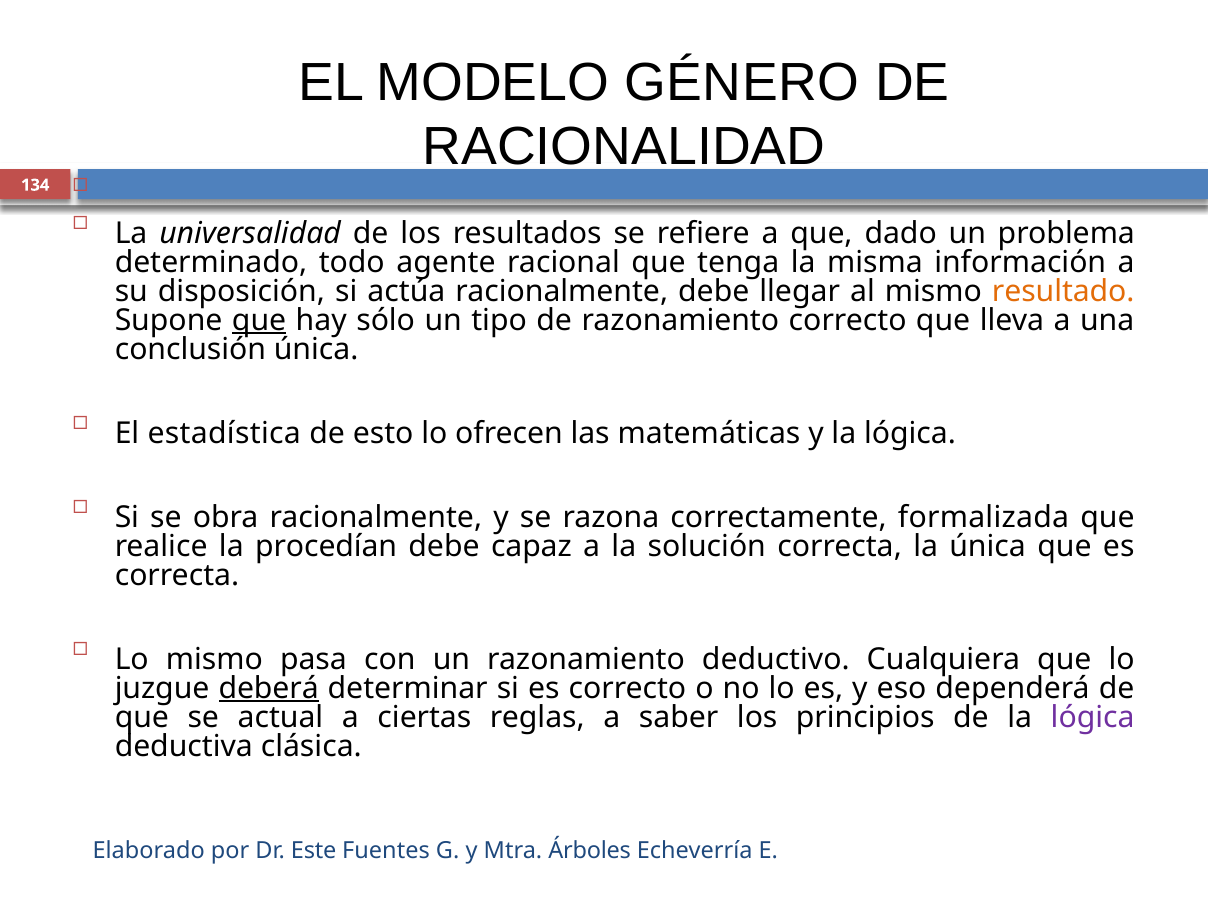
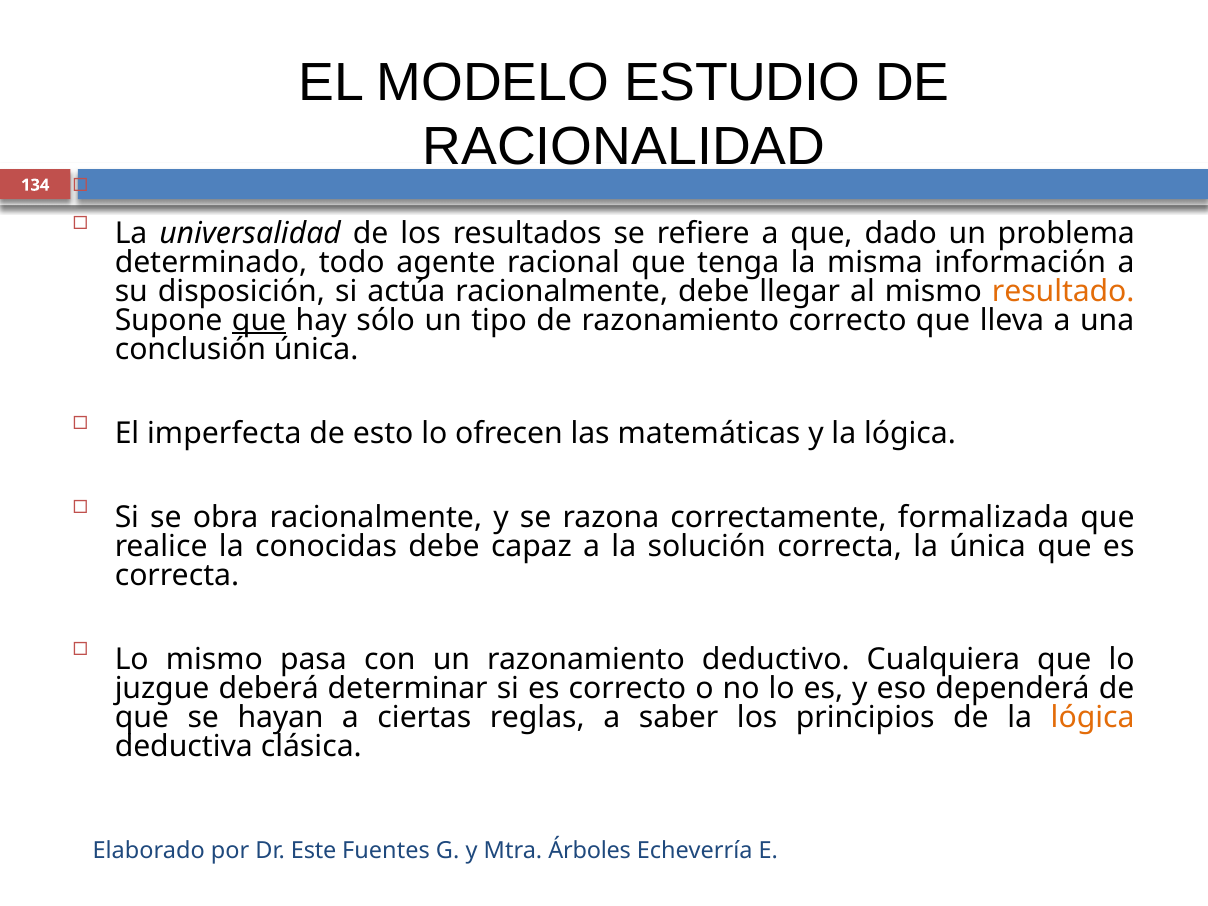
GÉNERO: GÉNERO -> ESTUDIO
estadística: estadística -> imperfecta
procedían: procedían -> conocidas
deberá underline: present -> none
actual: actual -> hayan
lógica at (1093, 717) colour: purple -> orange
